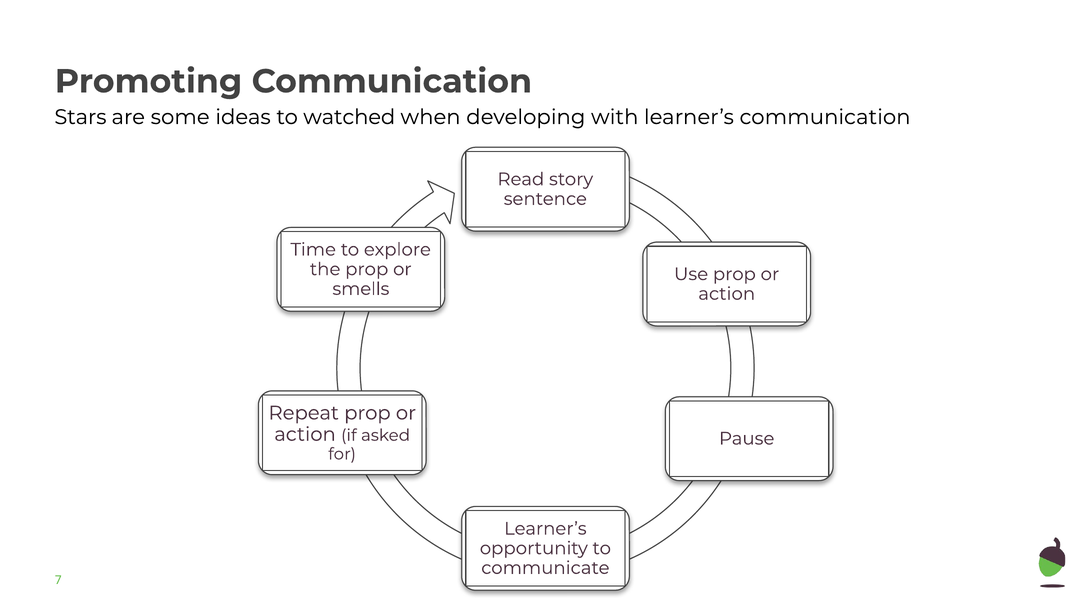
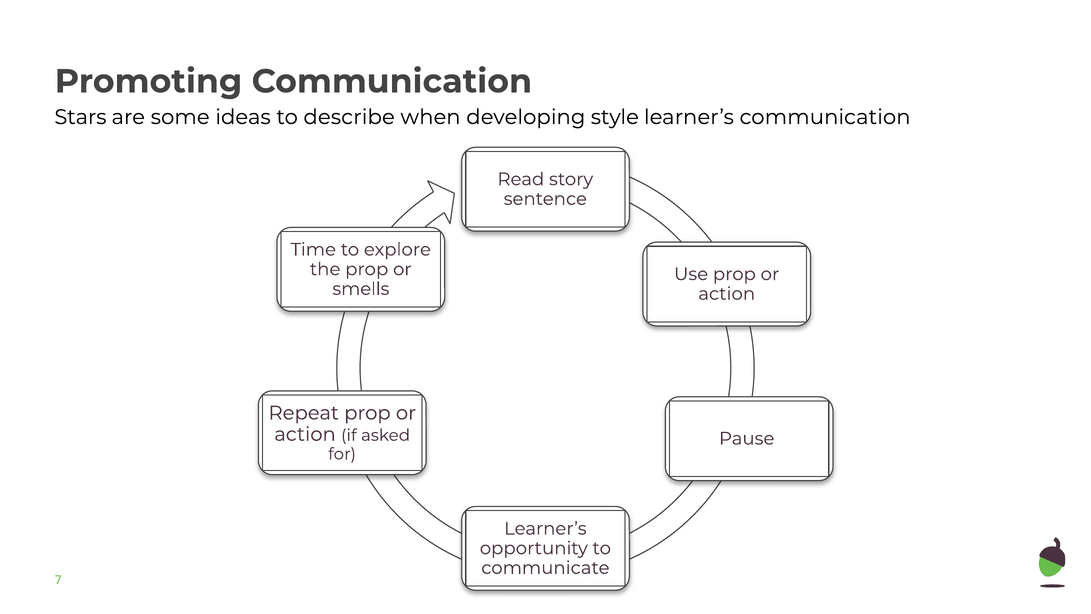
watched: watched -> describe
with: with -> style
